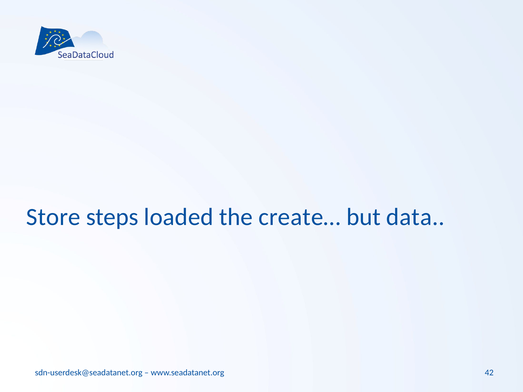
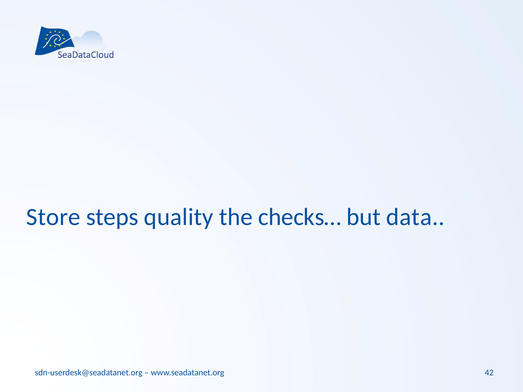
loaded: loaded -> quality
create…: create… -> checks…
